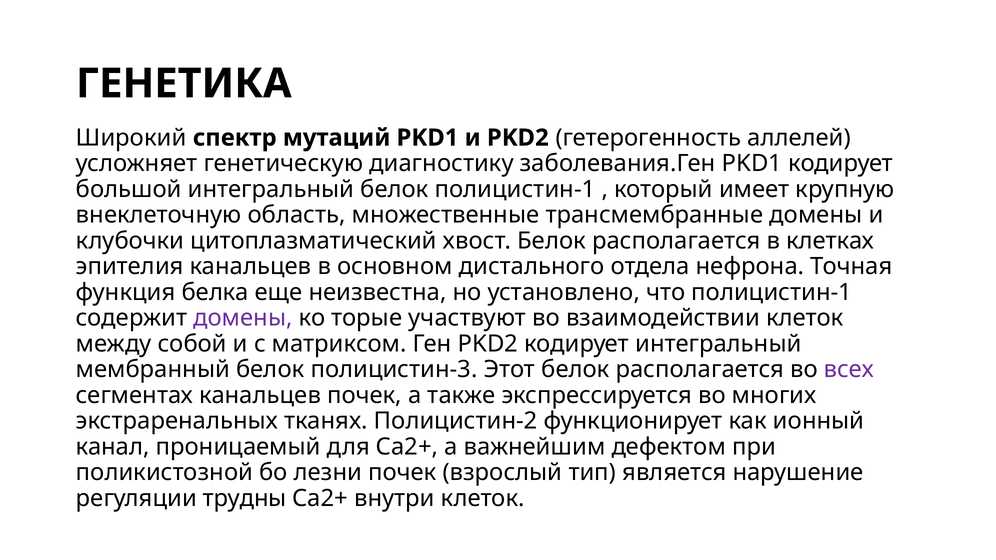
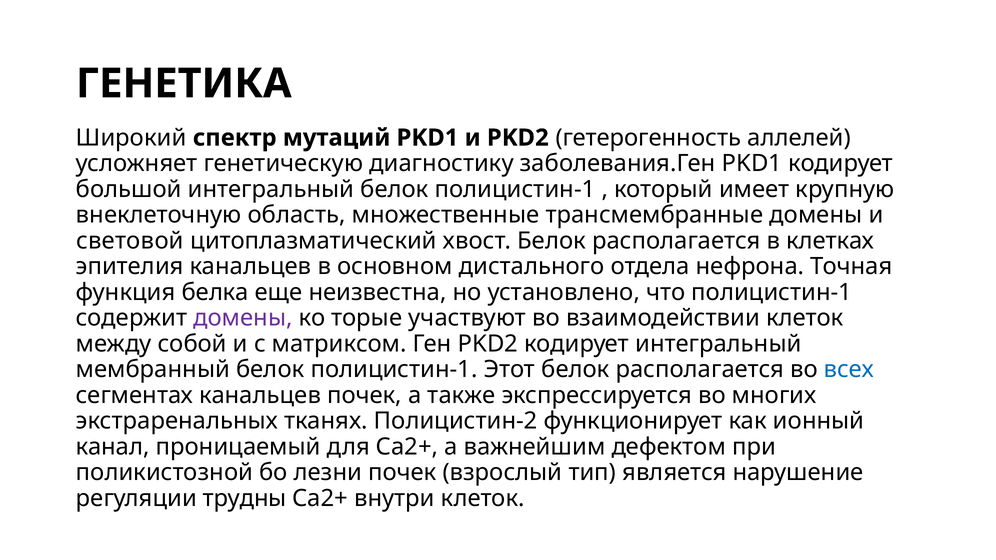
клубочки: клубочки -> световой
мембранный белок полицистин-3: полицистин-3 -> полицистин-1
всех colour: purple -> blue
